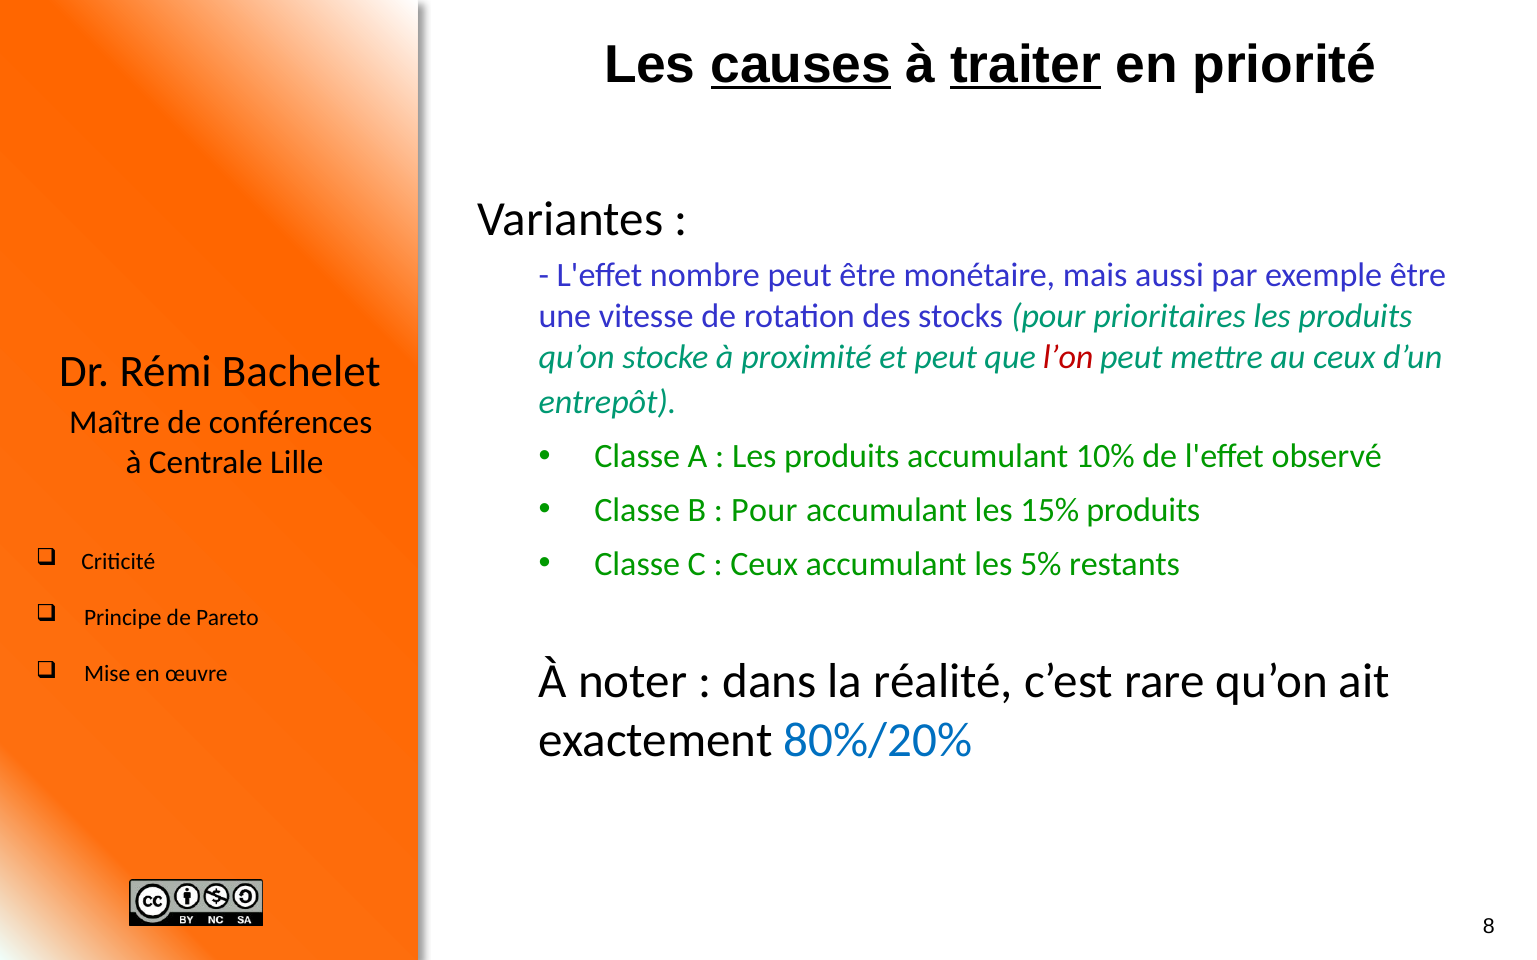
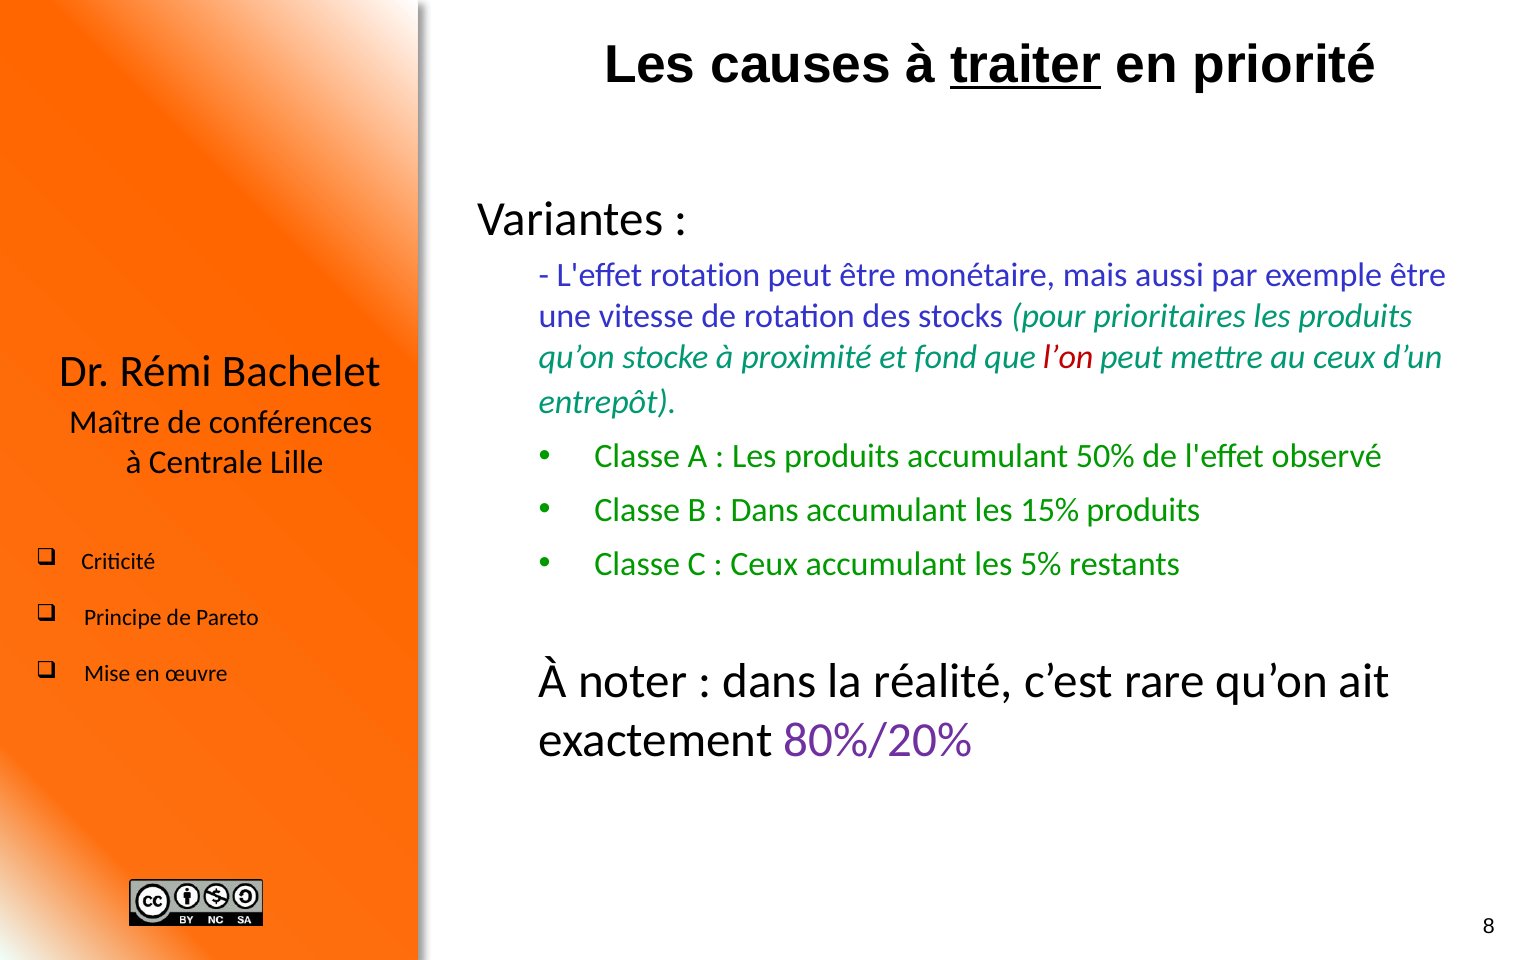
causes underline: present -> none
L'effet nombre: nombre -> rotation
et peut: peut -> fond
10%: 10% -> 50%
Pour at (764, 511): Pour -> Dans
80%/20% colour: blue -> purple
